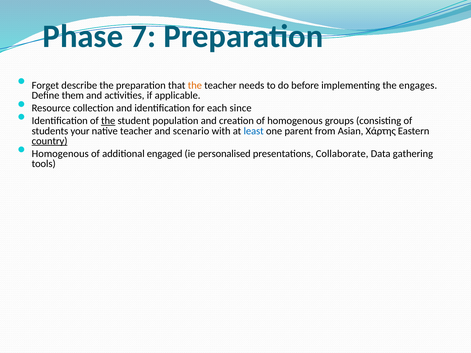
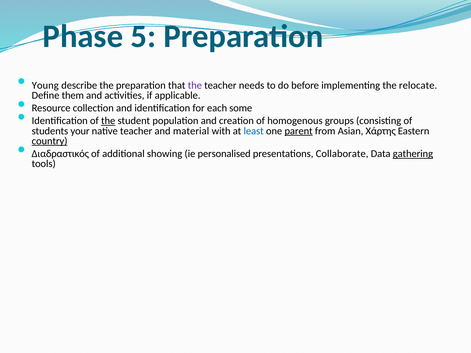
7: 7 -> 5
Forget: Forget -> Young
the at (195, 85) colour: orange -> purple
engages: engages -> relocate
since: since -> some
scenario: scenario -> material
parent underline: none -> present
Homogenous at (60, 154): Homogenous -> Διαδραστικός
engaged: engaged -> showing
gathering underline: none -> present
